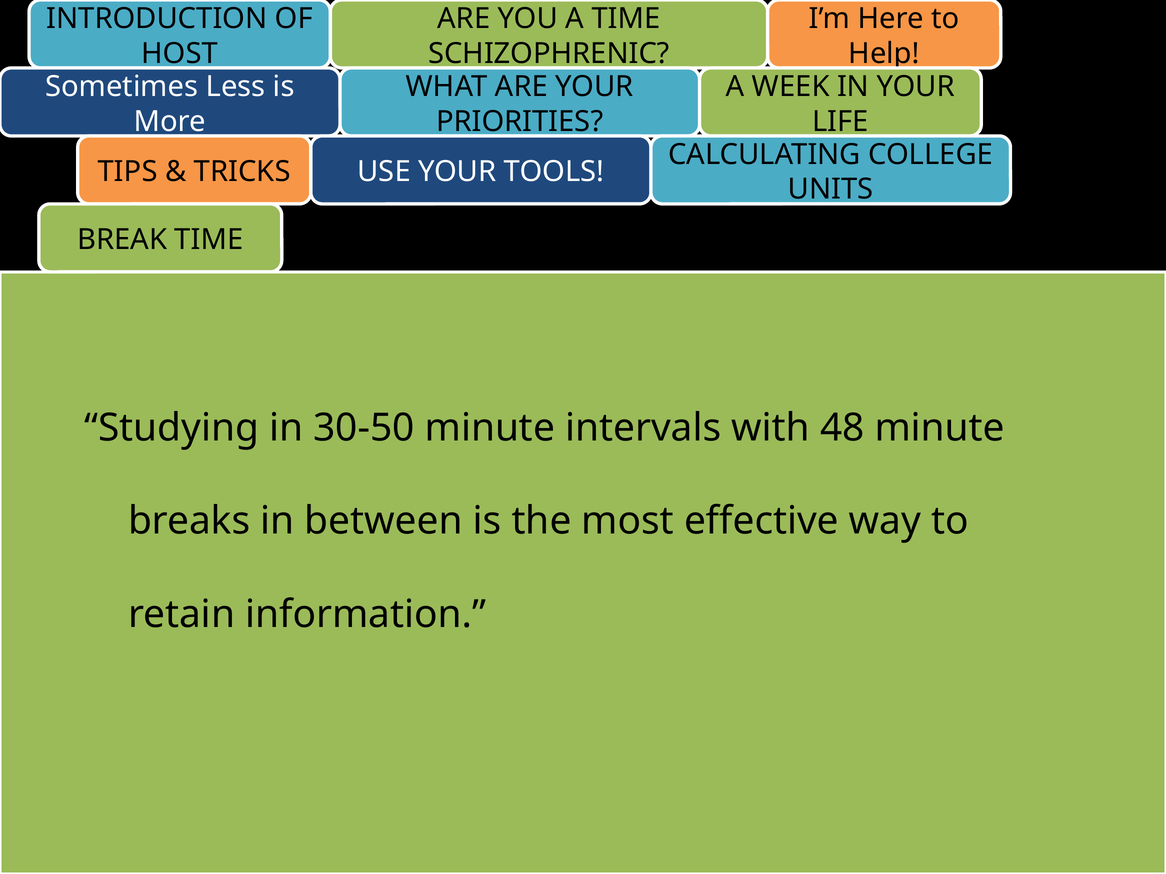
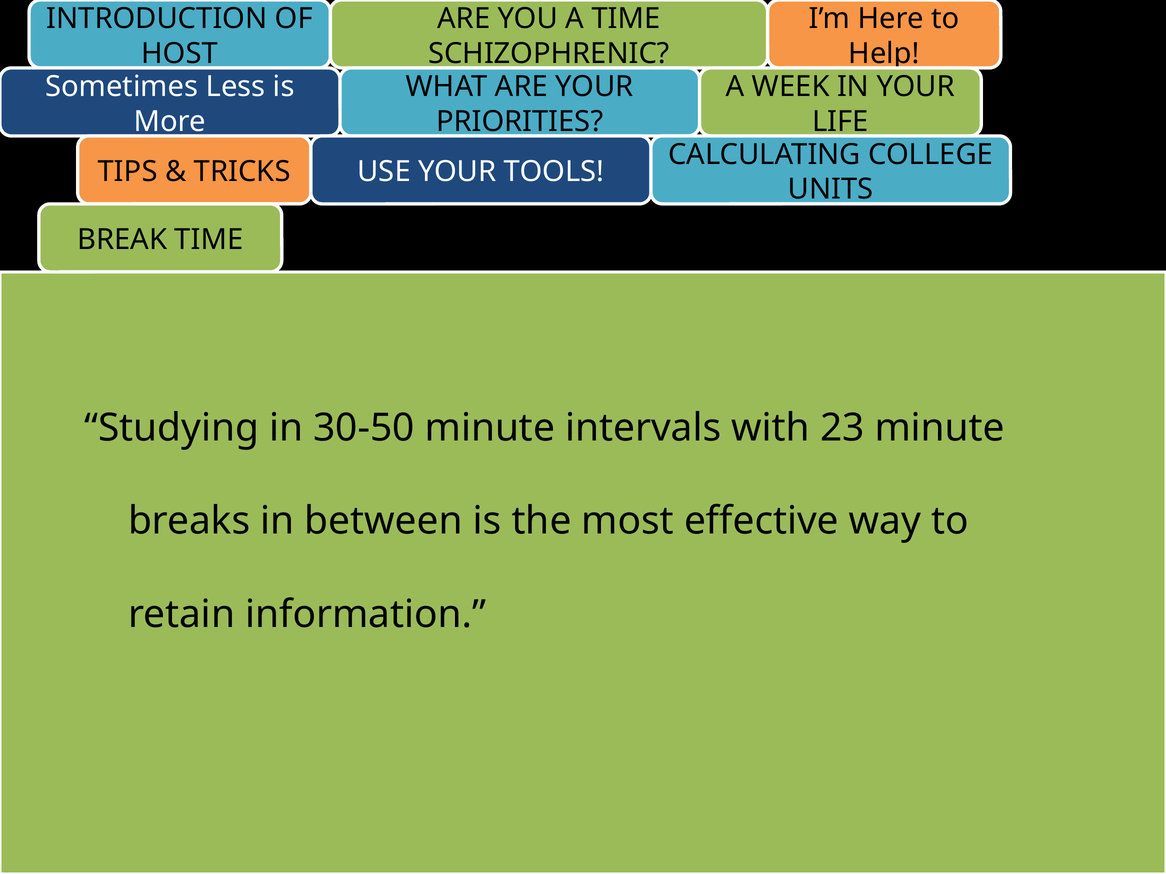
48: 48 -> 23
